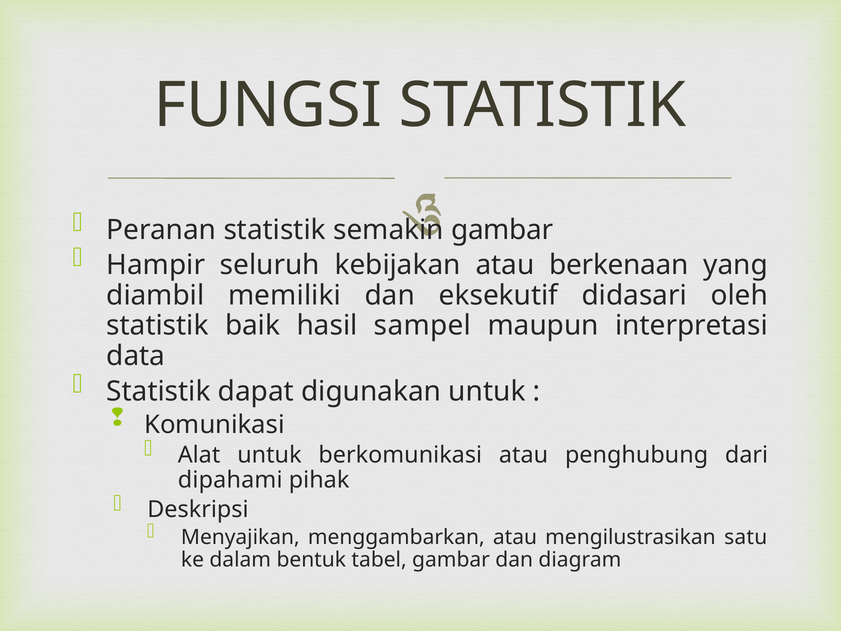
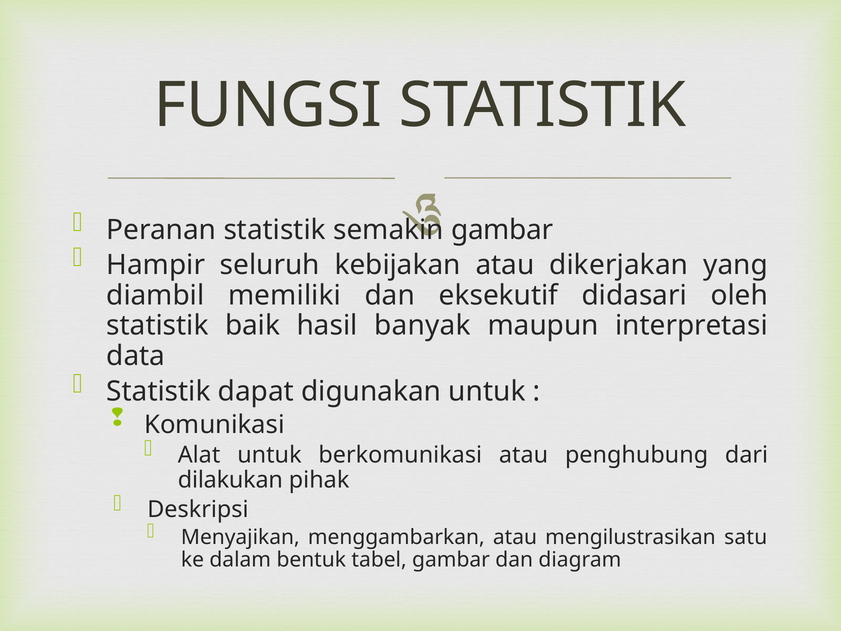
berkenaan: berkenaan -> dikerjakan
sampel: sampel -> banyak
dipahami: dipahami -> dilakukan
